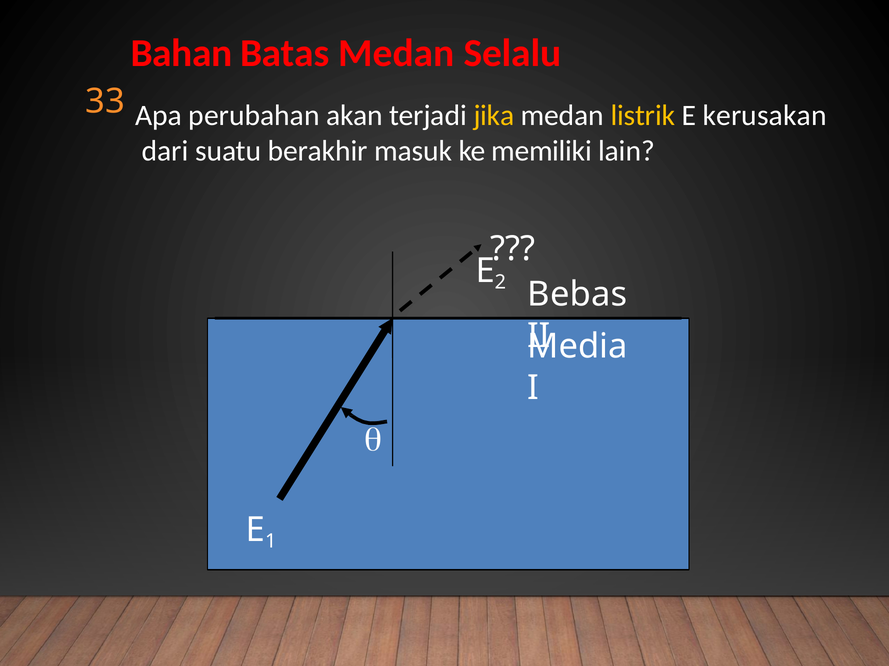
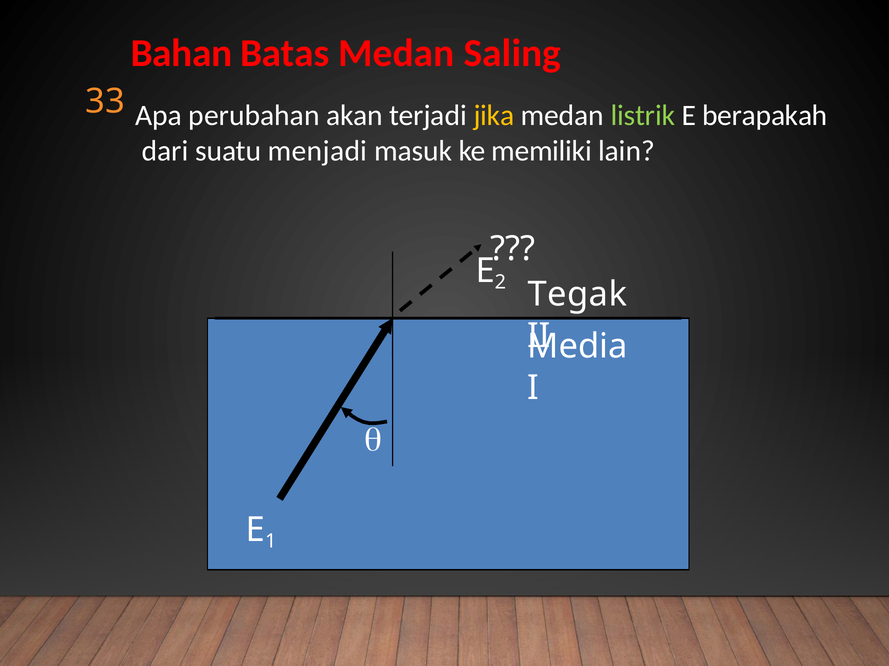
Selalu: Selalu -> Saling
listrik colour: yellow -> light green
kerusakan: kerusakan -> berapakah
berakhir: berakhir -> menjadi
Bebas: Bebas -> Tegak
